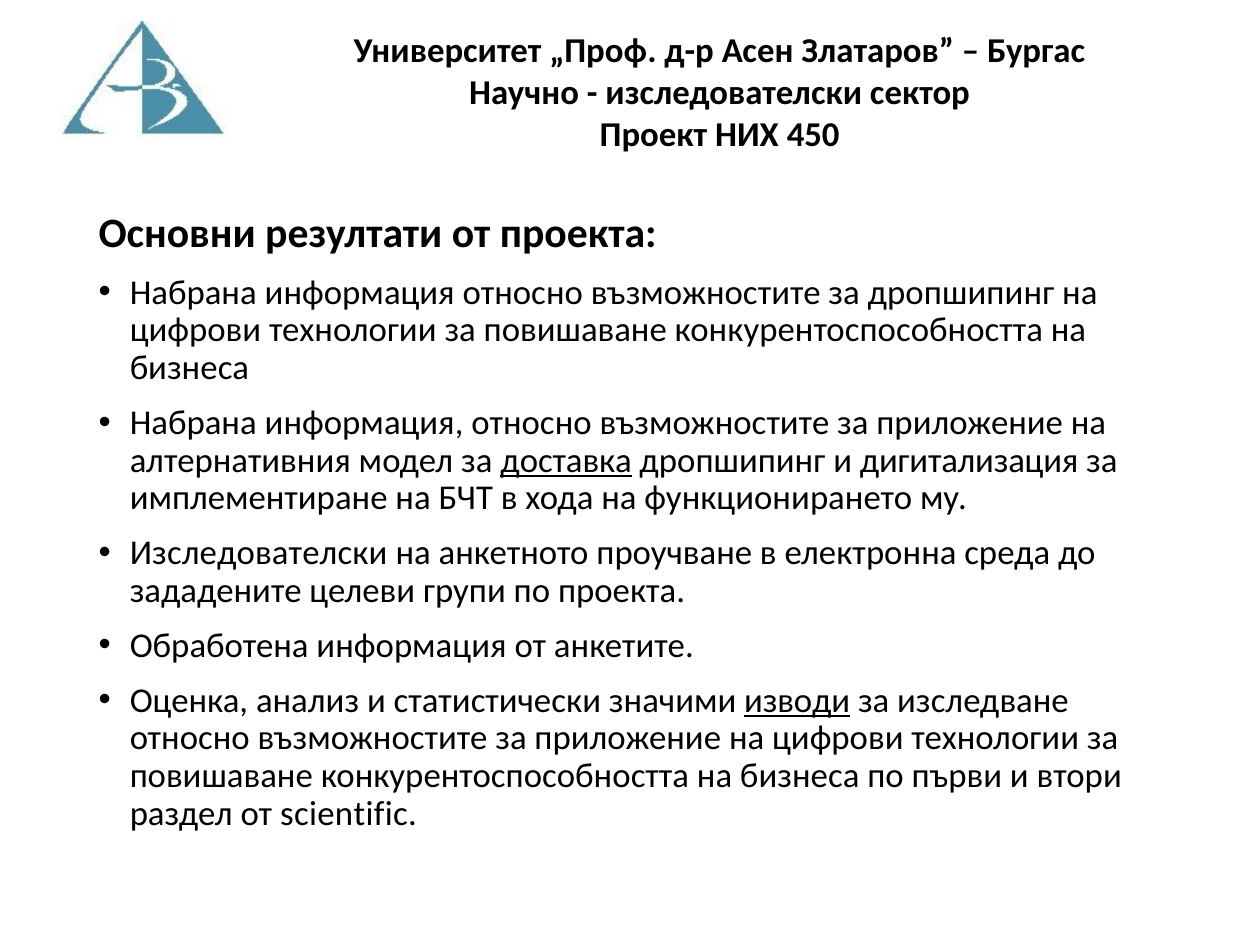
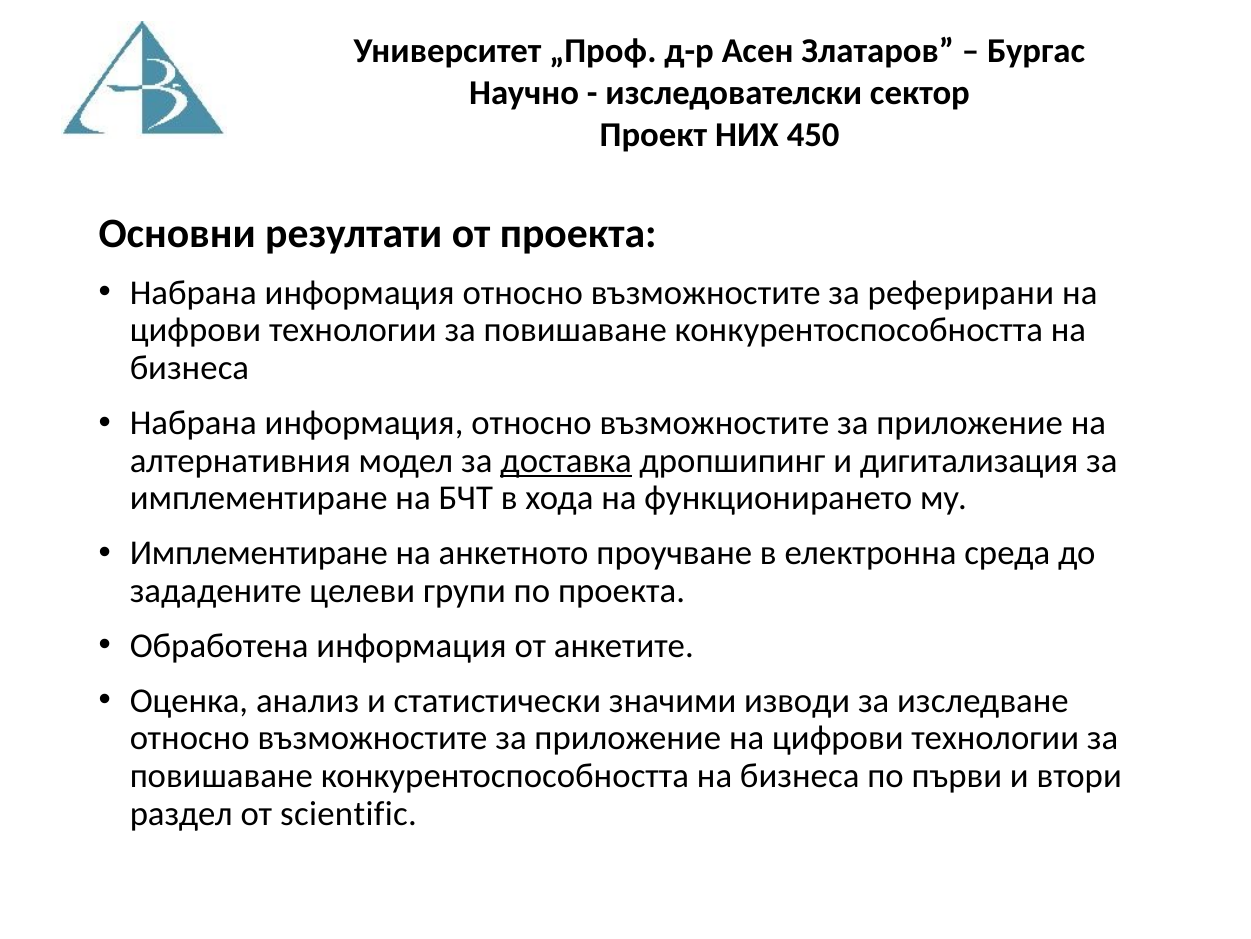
за дропшипинг: дропшипинг -> реферирани
Изследователски at (259, 553): Изследователски -> Имплементиране
изводи underline: present -> none
